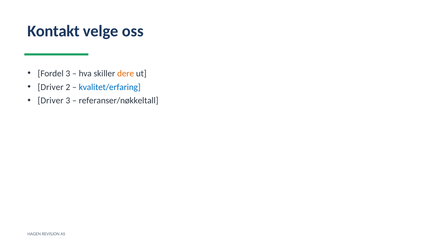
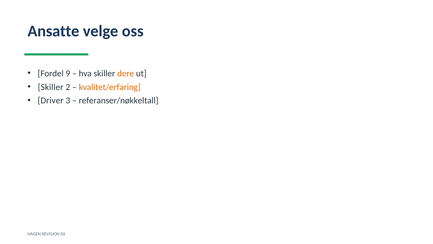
Kontakt: Kontakt -> Ansatte
Fordel 3: 3 -> 9
Driver at (51, 87): Driver -> Skiller
kvalitet/erfaring colour: blue -> orange
